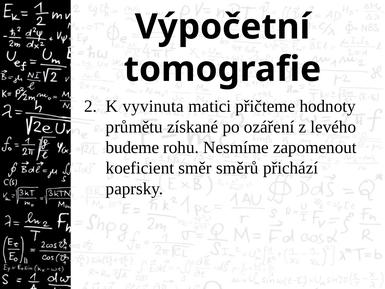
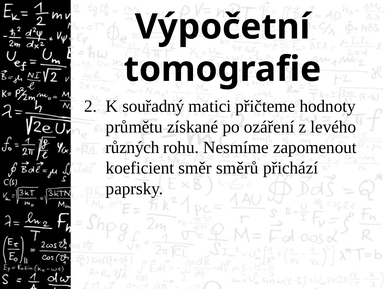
vyvinuta: vyvinuta -> souřadný
budeme: budeme -> různých
